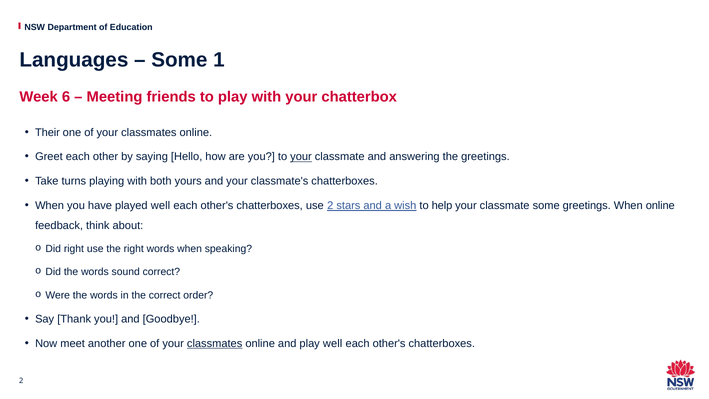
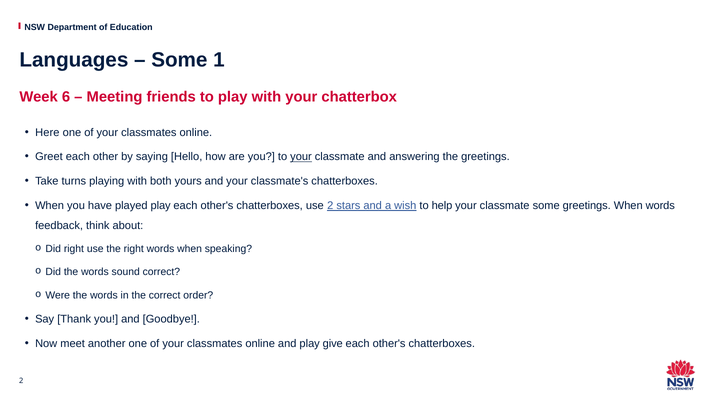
Their: Their -> Here
played well: well -> play
When online: online -> words
classmates at (215, 343) underline: present -> none
play well: well -> give
